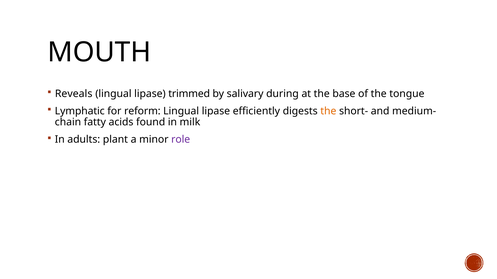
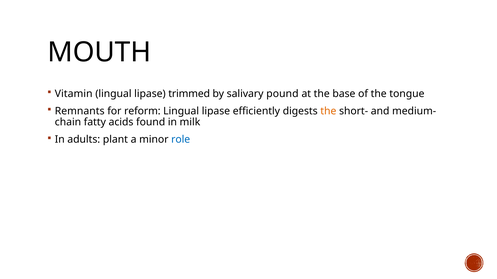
Reveals: Reveals -> Vitamin
during: during -> pound
Lymphatic: Lymphatic -> Remnants
role colour: purple -> blue
